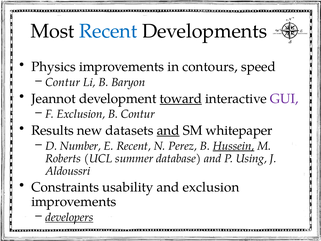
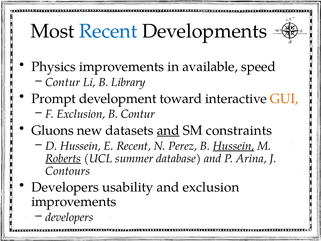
contours: contours -> available
Baryon: Baryon -> Library
Jeannot: Jeannot -> Prompt
toward underline: present -> none
GUI colour: purple -> orange
Results: Results -> Gluons
whitepaper: whitepaper -> constraints
D Number: Number -> Hussein
Roberts underline: none -> present
Using: Using -> Arina
Aldoussri: Aldoussri -> Contours
Constraints at (65, 187): Constraints -> Developers
developers at (69, 217) underline: present -> none
